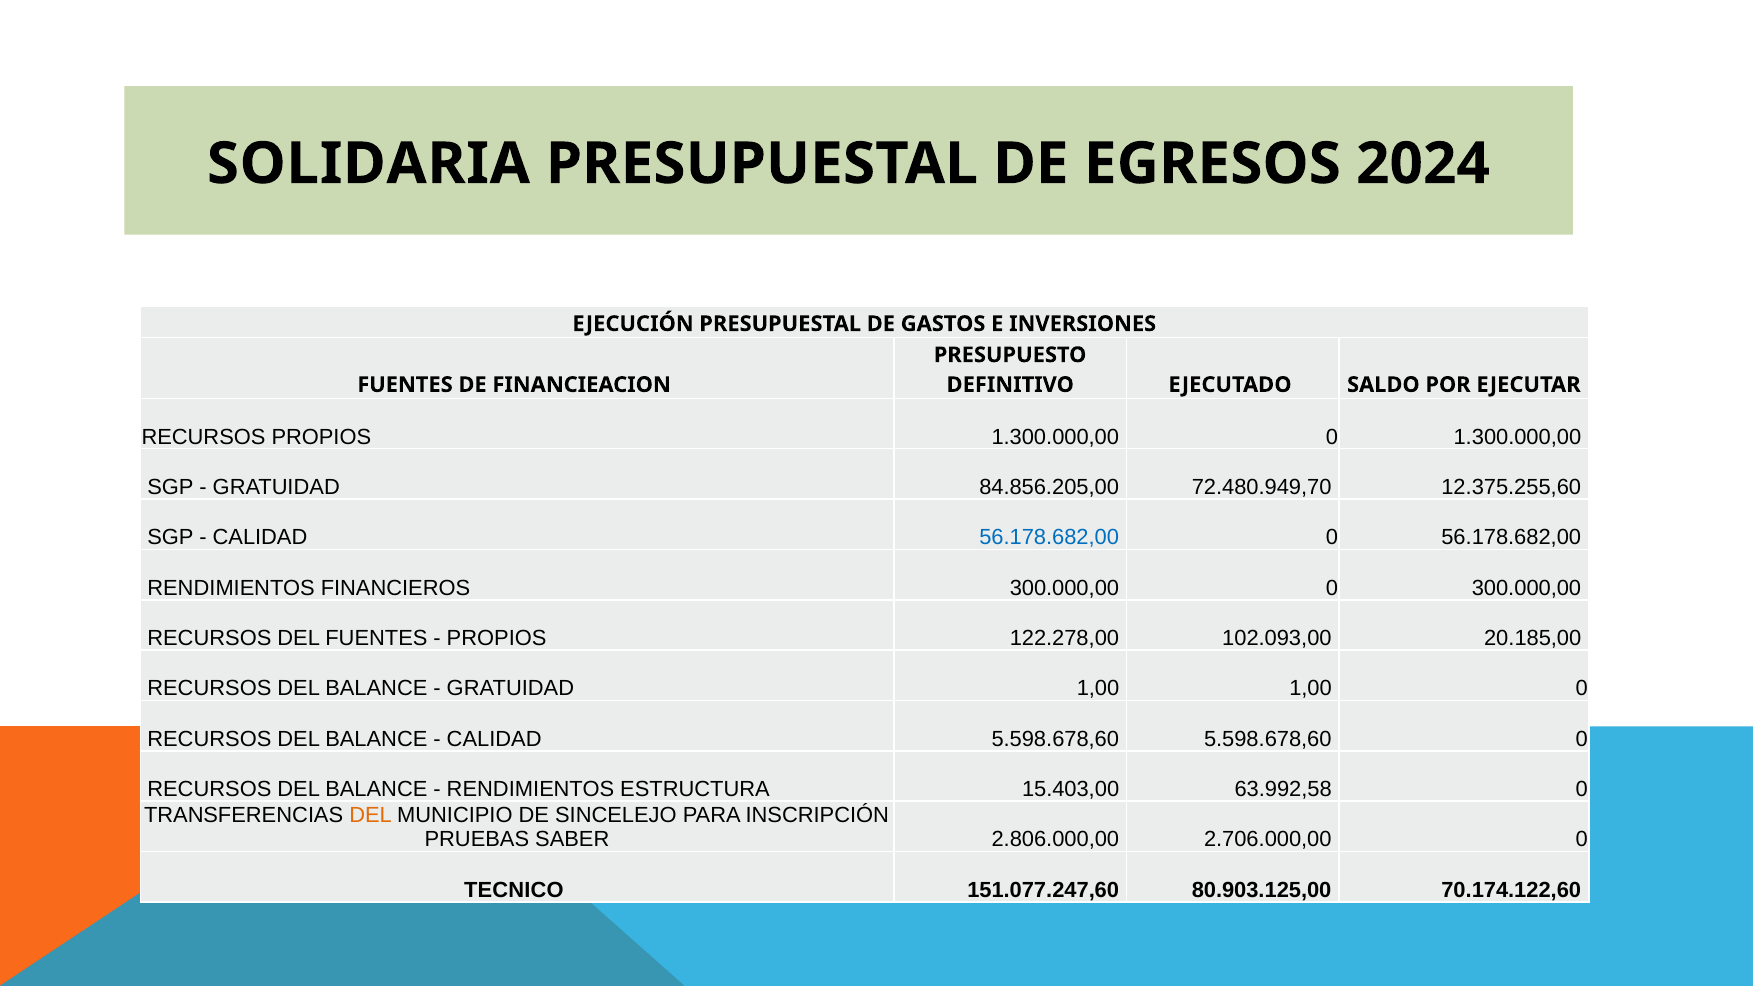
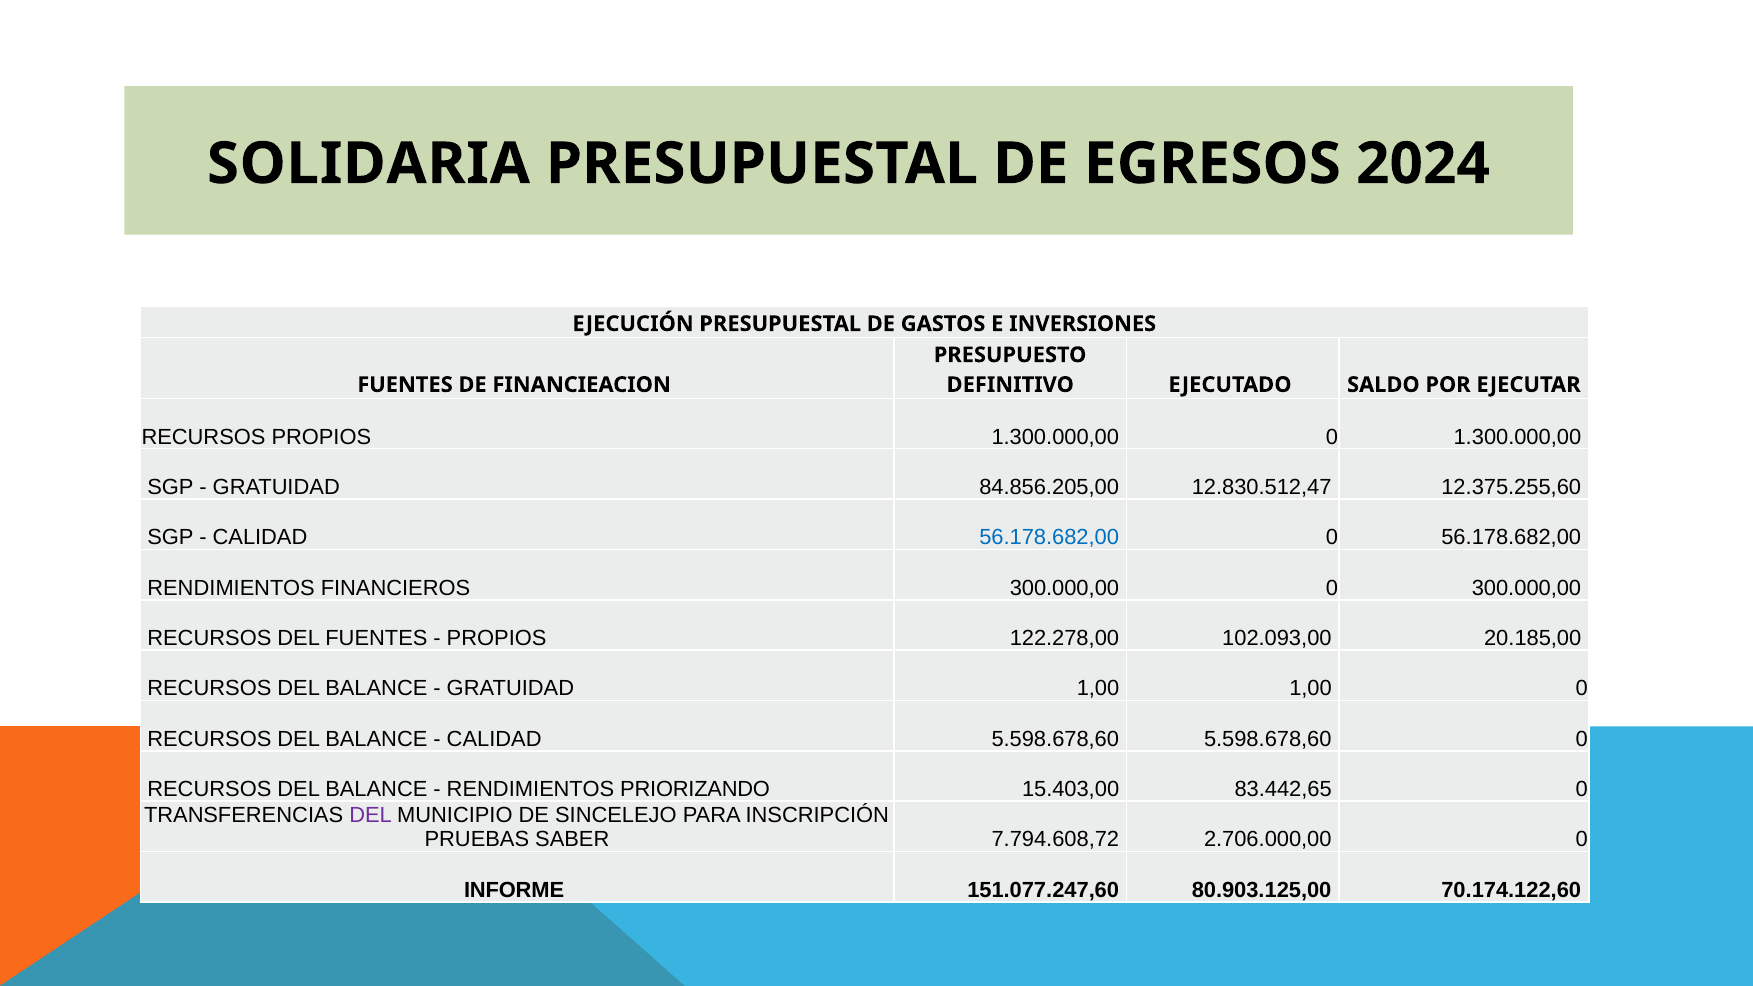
72.480.949,70: 72.480.949,70 -> 12.830.512,47
ESTRUCTURA: ESTRUCTURA -> PRIORIZANDO
63.992,58: 63.992,58 -> 83.442,65
DEL at (371, 815) colour: orange -> purple
2.806.000,00: 2.806.000,00 -> 7.794.608,72
TECNICO: TECNICO -> INFORME
